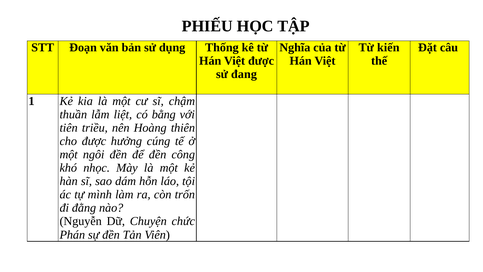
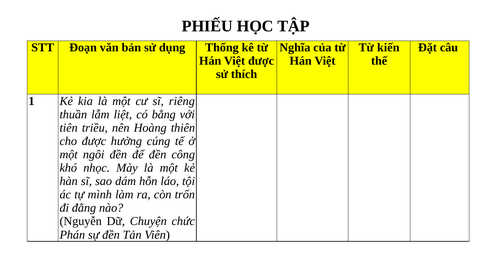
đang: đang -> thích
chậm: chậm -> riêng
